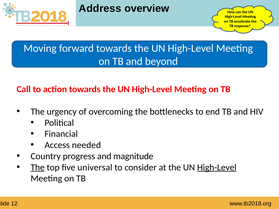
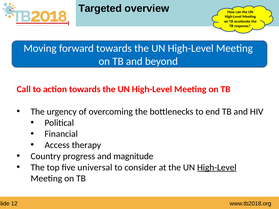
Address: Address -> Targeted
needed: needed -> therapy
The at (38, 168) underline: present -> none
